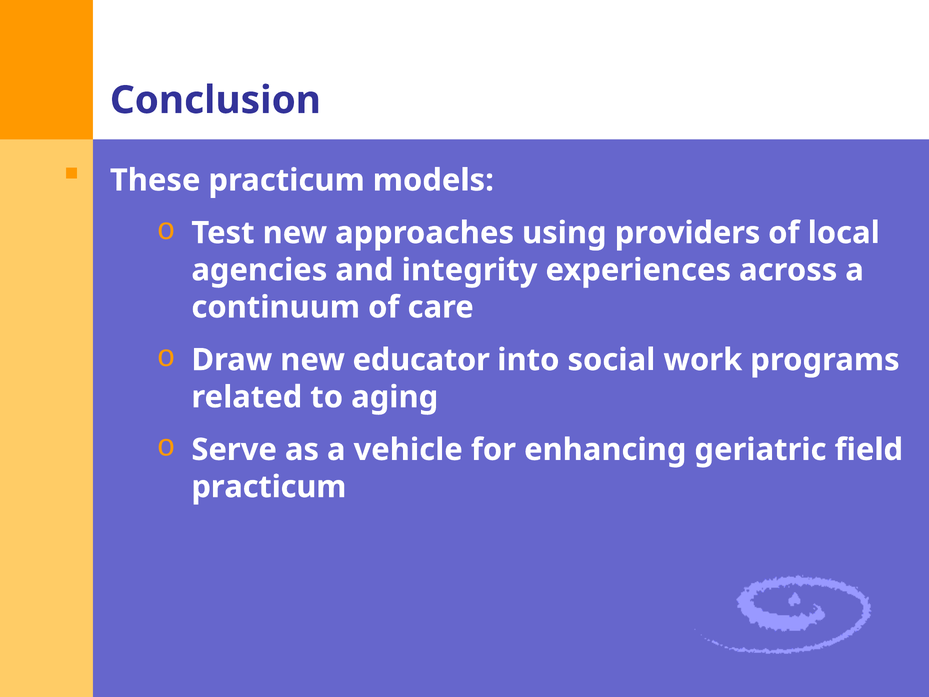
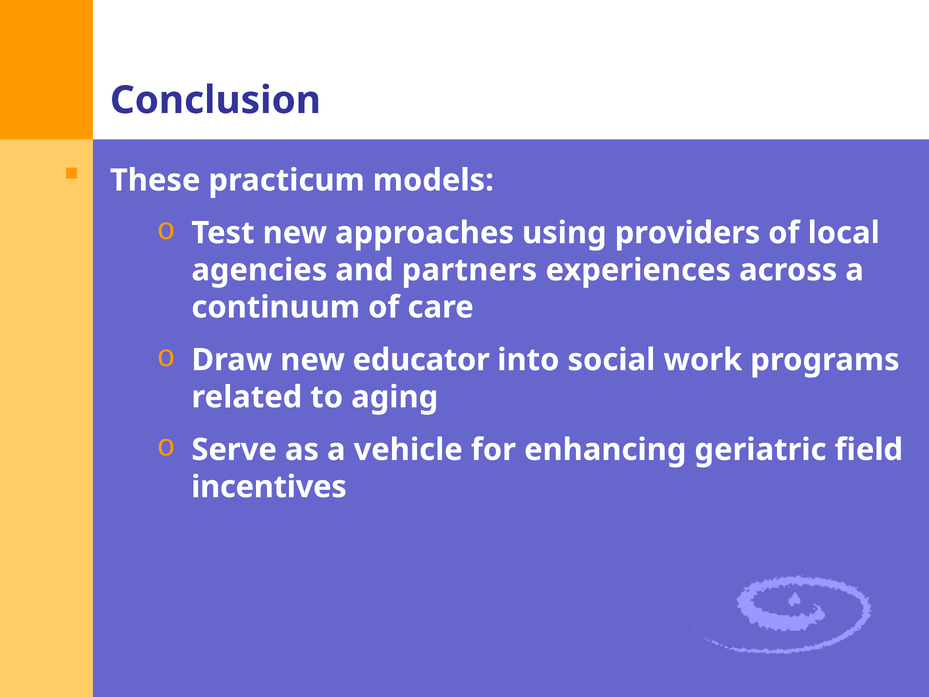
integrity: integrity -> partners
practicum at (269, 487): practicum -> incentives
